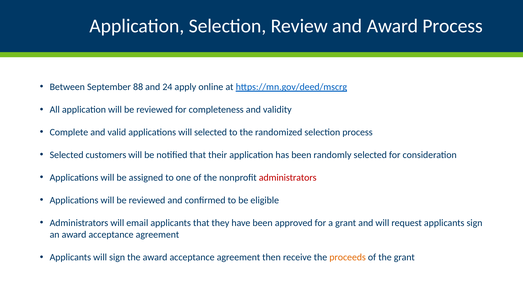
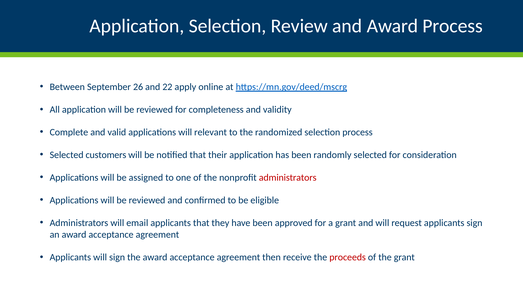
88: 88 -> 26
24: 24 -> 22
will selected: selected -> relevant
proceeds colour: orange -> red
